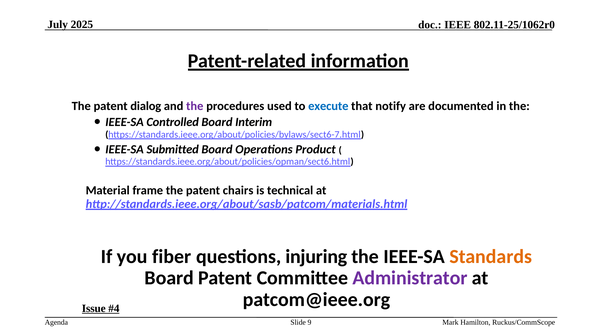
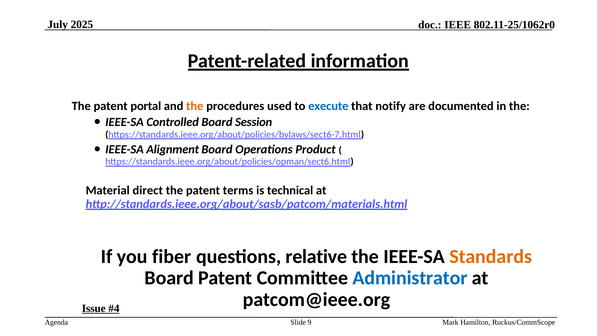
dialog: dialog -> portal
the at (195, 106) colour: purple -> orange
Interim: Interim -> Session
Submitted: Submitted -> Alignment
frame: frame -> direct
chairs: chairs -> terms
injuring: injuring -> relative
Administrator colour: purple -> blue
